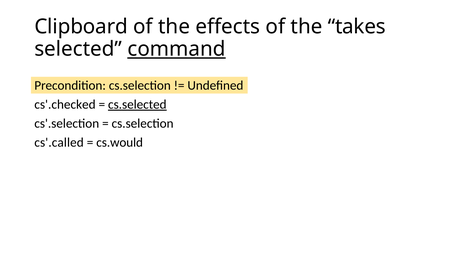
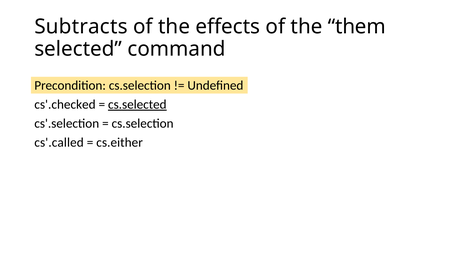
Clipboard: Clipboard -> Subtracts
takes: takes -> them
command underline: present -> none
cs.would: cs.would -> cs.either
